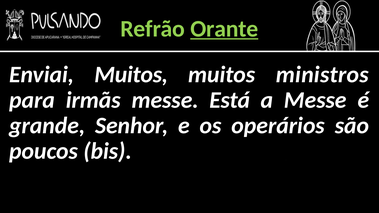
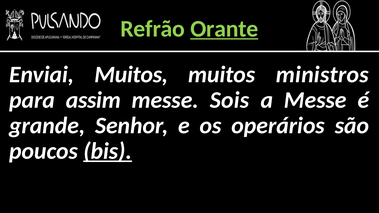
irmãs: irmãs -> assim
Está: Está -> Sois
bis underline: none -> present
